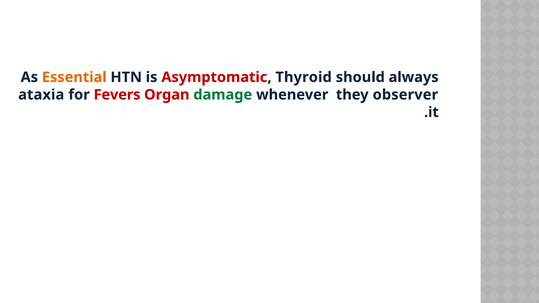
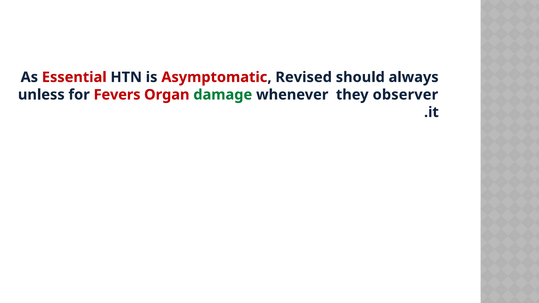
Essential colour: orange -> red
Thyroid: Thyroid -> Revised
ataxia: ataxia -> unless
